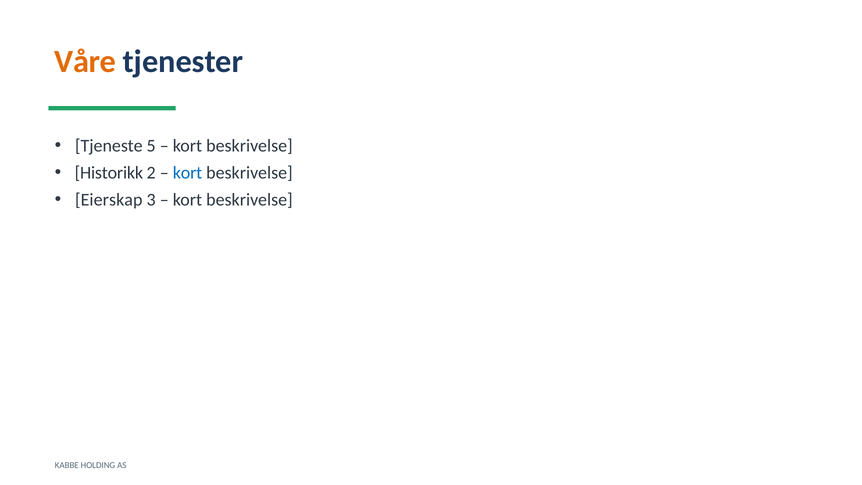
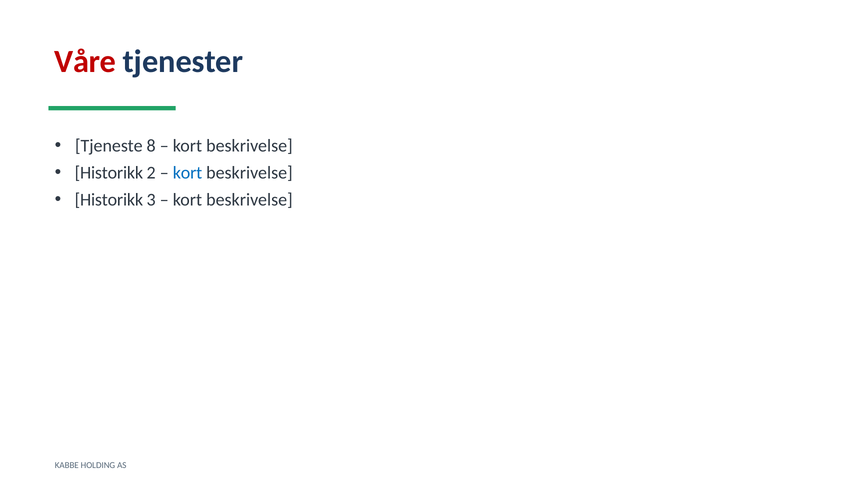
Våre colour: orange -> red
5: 5 -> 8
Eierskap at (109, 200): Eierskap -> Historikk
